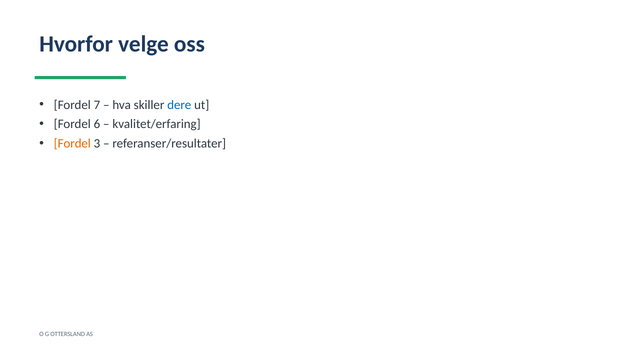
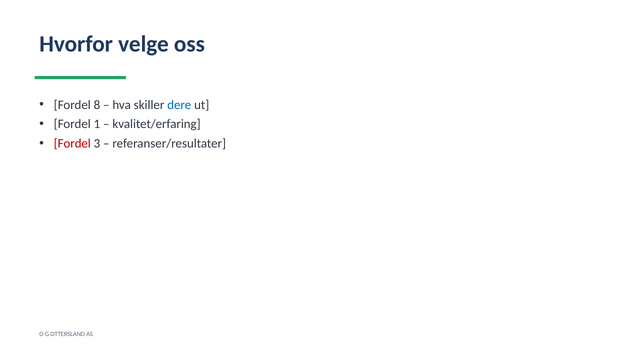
7: 7 -> 8
6: 6 -> 1
Fordel at (72, 143) colour: orange -> red
